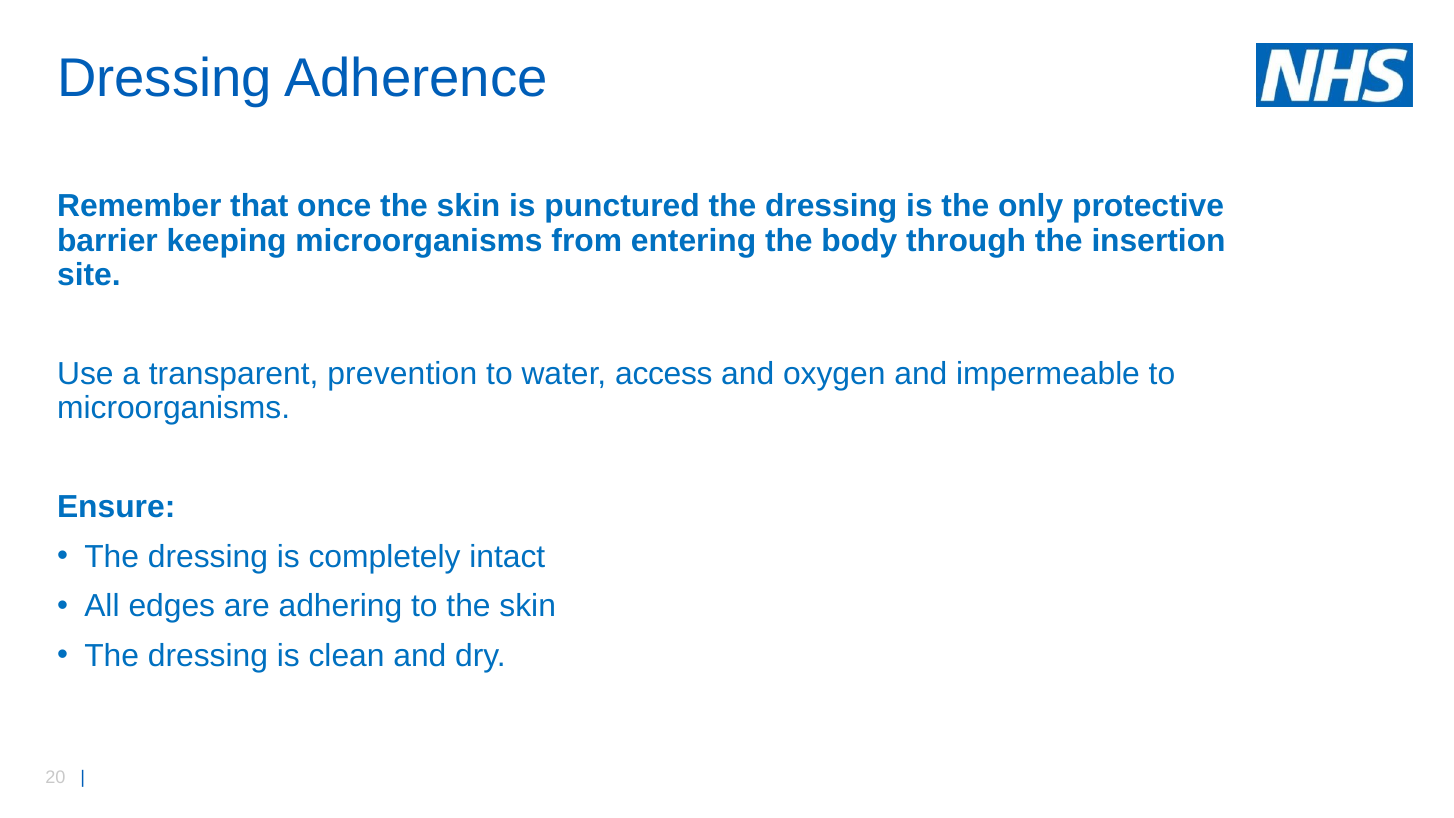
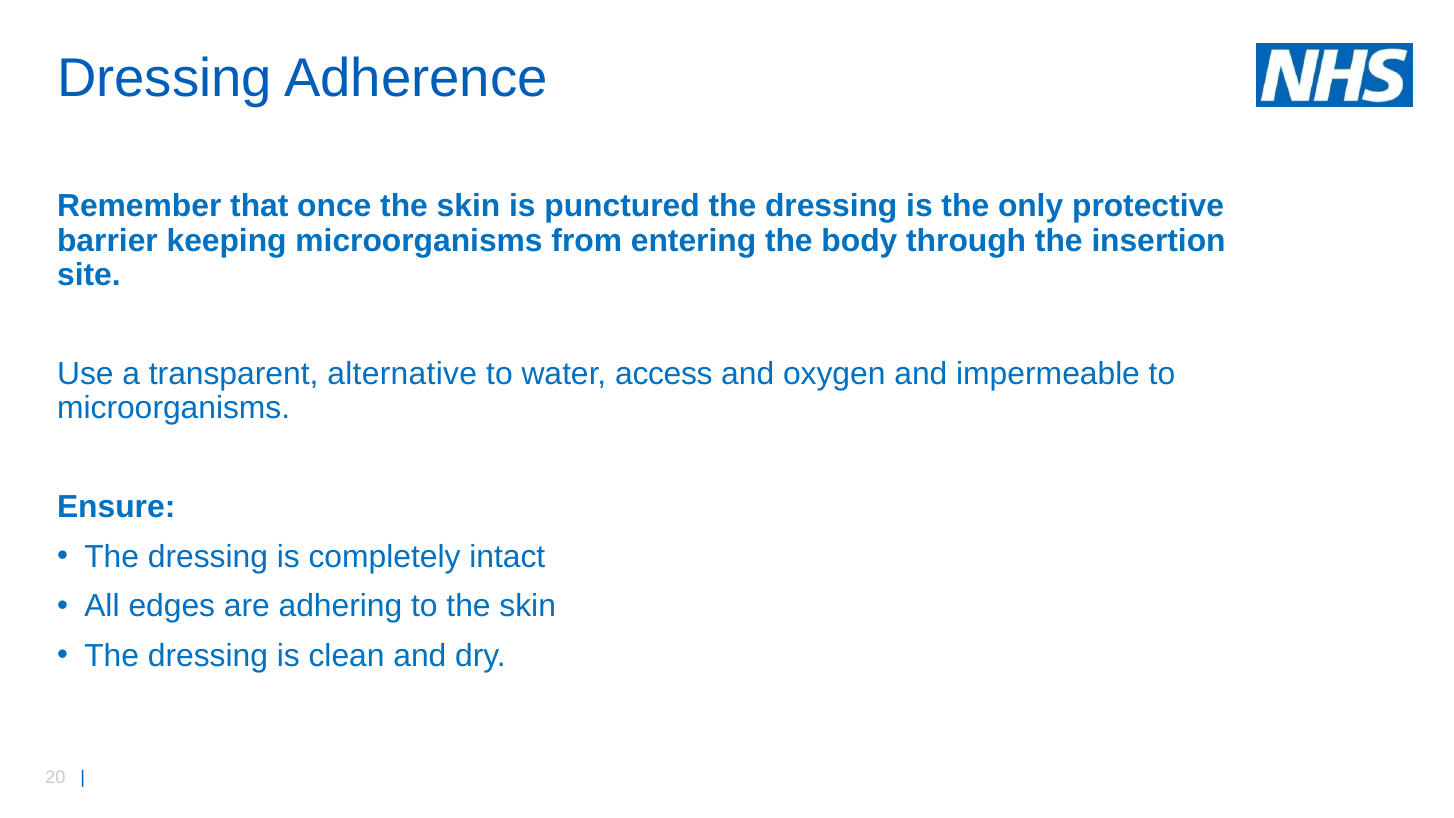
prevention: prevention -> alternative
